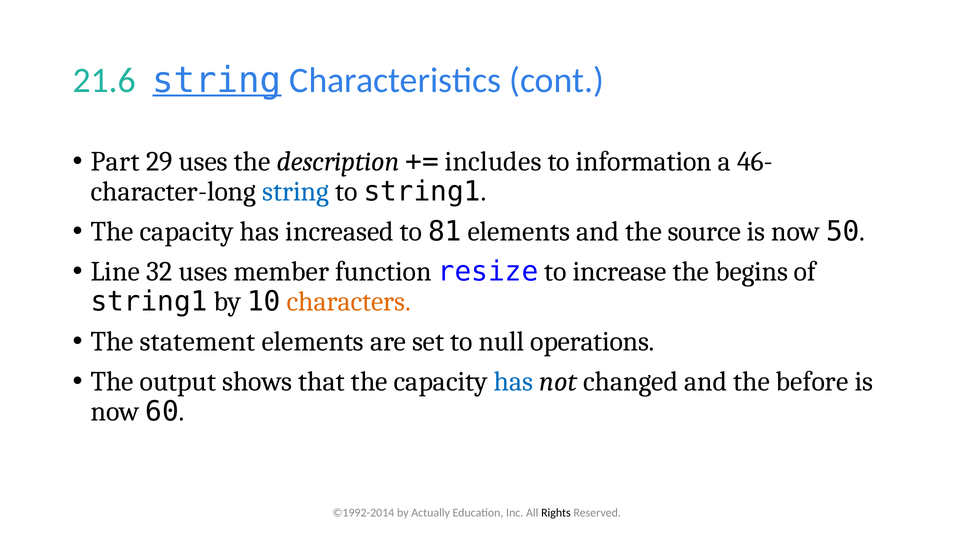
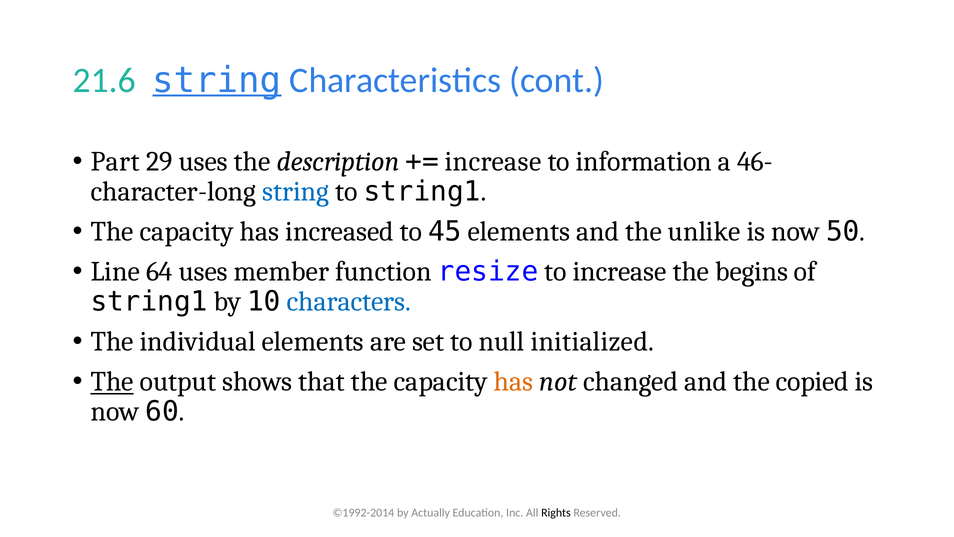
includes at (493, 161): includes -> increase
81: 81 -> 45
source: source -> unlike
32: 32 -> 64
characters colour: orange -> blue
statement: statement -> individual
operations: operations -> initialized
The at (112, 381) underline: none -> present
has at (514, 381) colour: blue -> orange
before: before -> copied
